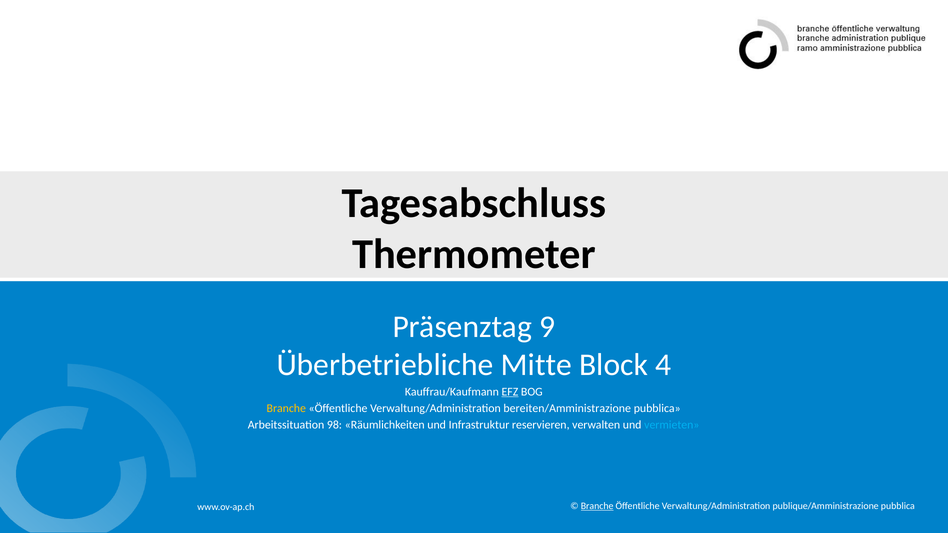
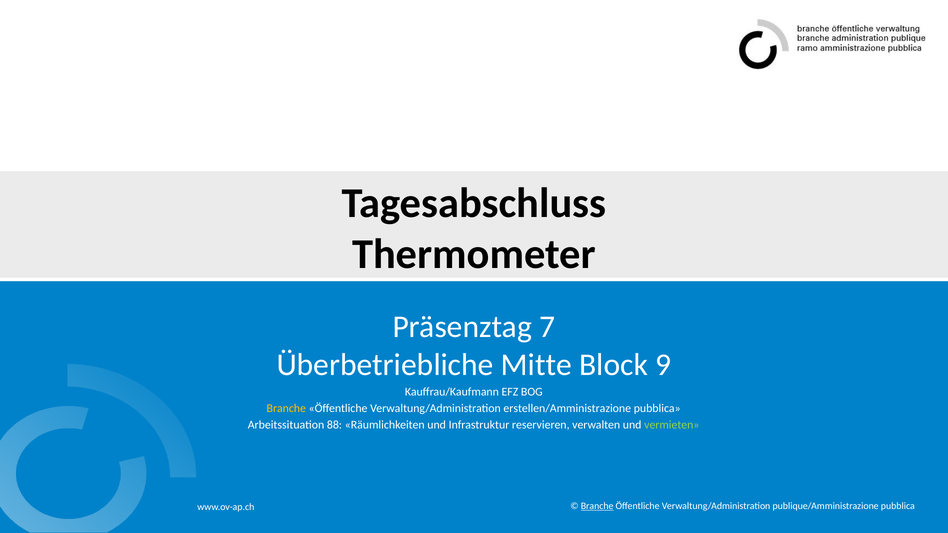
9: 9 -> 7
4: 4 -> 9
EFZ underline: present -> none
bereiten/Amministrazione: bereiten/Amministrazione -> erstellen/Amministrazione
98: 98 -> 88
vermieten colour: light blue -> light green
